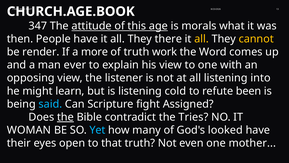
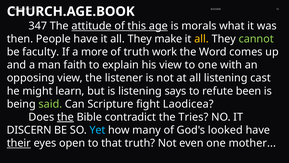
there: there -> make
cannot colour: yellow -> light green
render: render -> faculty
ever: ever -> faith
into: into -> cast
cold: cold -> says
said colour: light blue -> light green
Assigned: Assigned -> Laodicea
WOMAN: WOMAN -> DISCERN
their underline: none -> present
